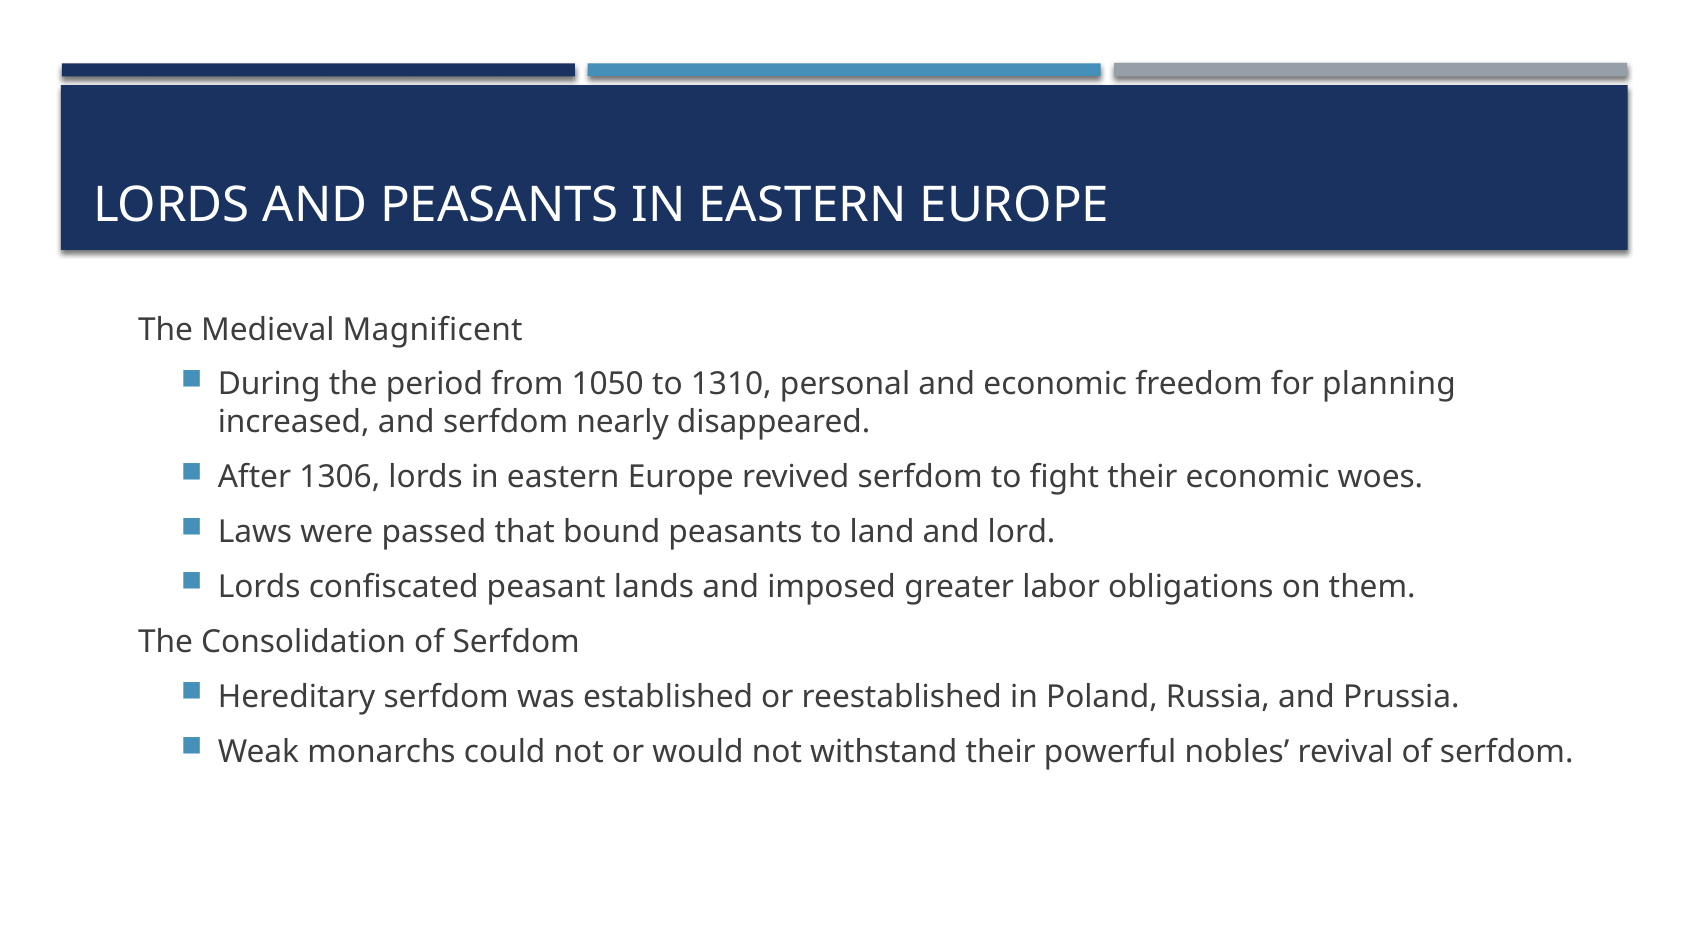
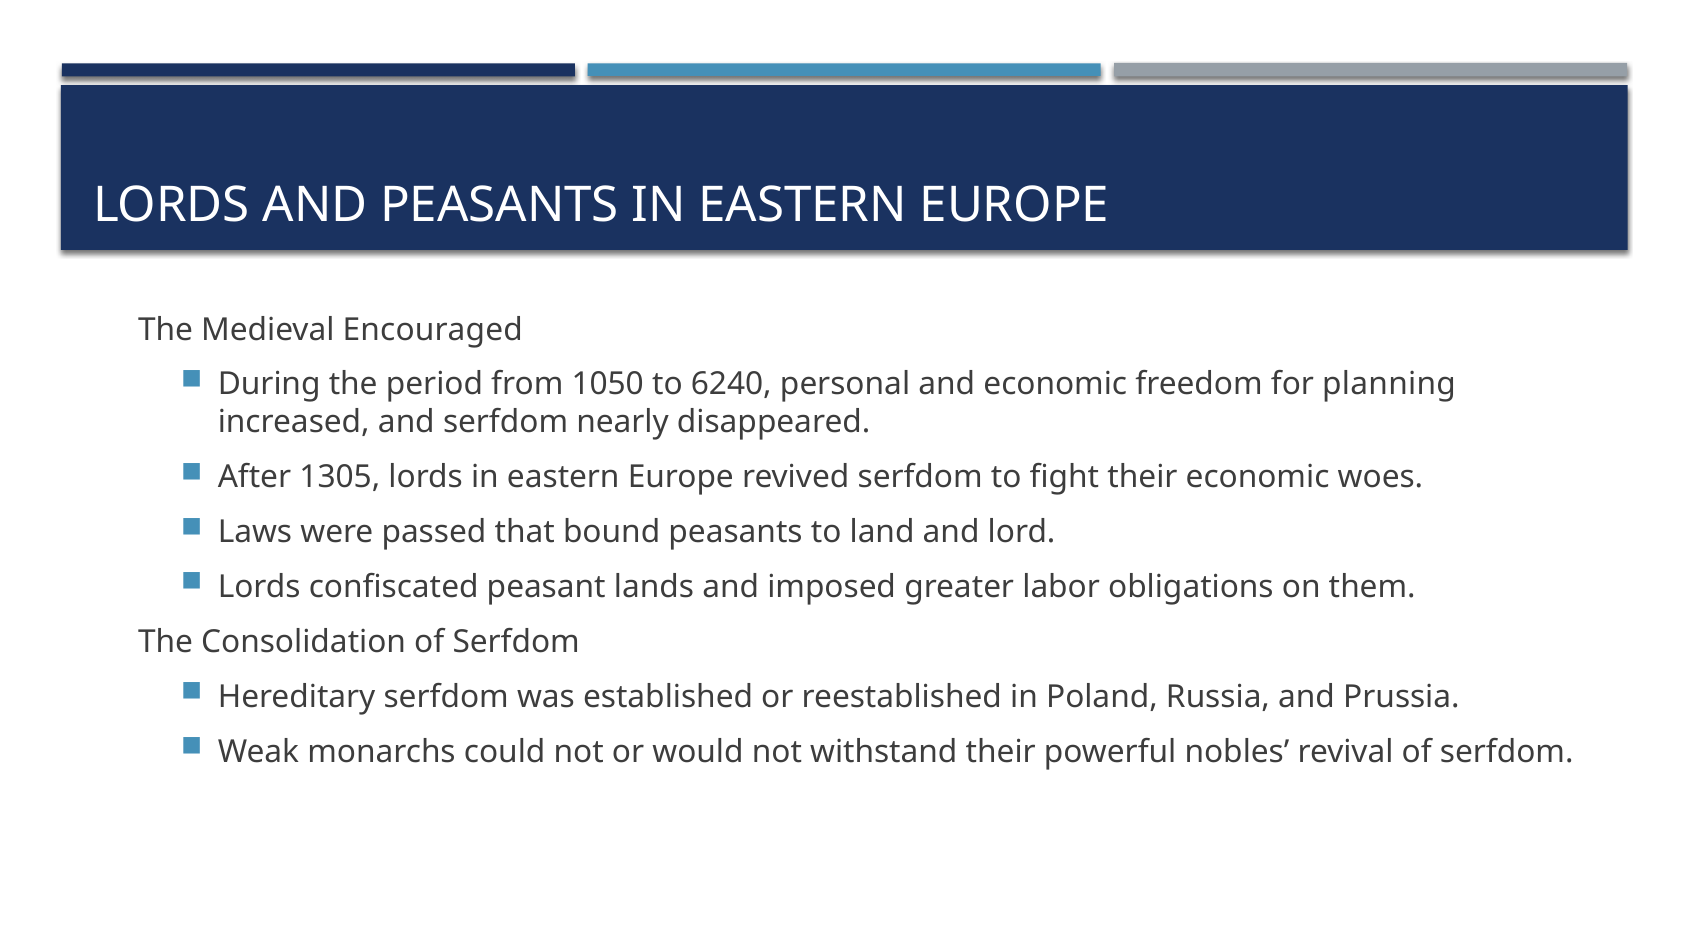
Magnificent: Magnificent -> Encouraged
1310: 1310 -> 6240
1306: 1306 -> 1305
